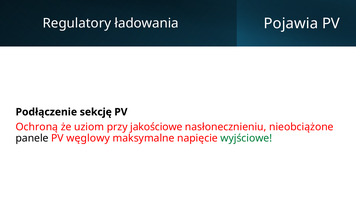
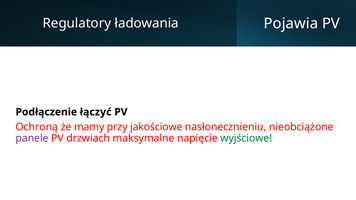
sekcję: sekcję -> łączyć
uziom: uziom -> mamy
panele colour: black -> purple
węglowy: węglowy -> drzwiach
